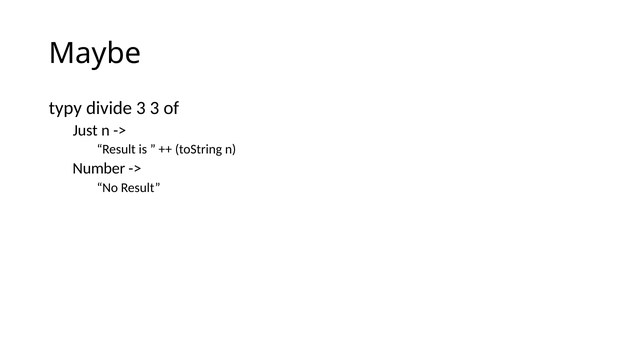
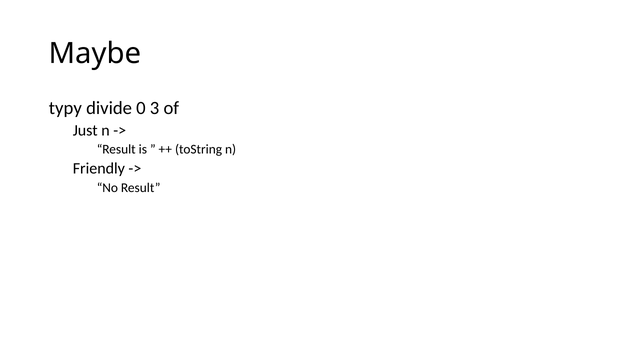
divide 3: 3 -> 0
Number: Number -> Friendly
